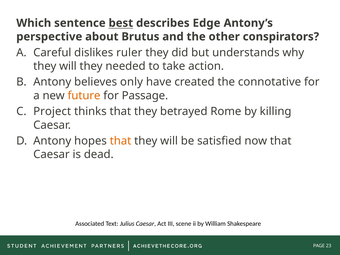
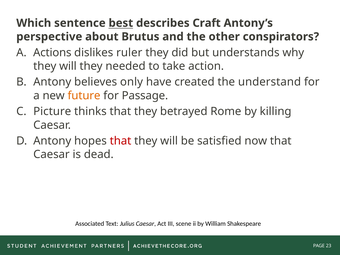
Edge: Edge -> Craft
Careful: Careful -> Actions
connotative: connotative -> understand
Project: Project -> Picture
that at (121, 141) colour: orange -> red
